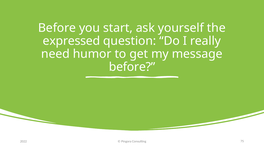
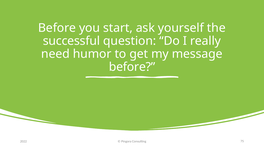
expressed: expressed -> successful
